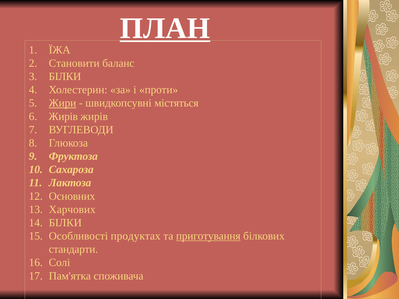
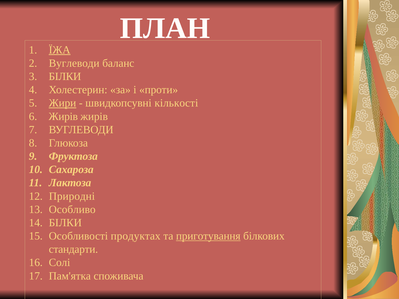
ПЛАН underline: present -> none
ЇЖА underline: none -> present
Становити at (74, 63): Становити -> Вуглеводи
містяться: містяться -> кількості
Основних: Основних -> Природні
Харчових: Харчових -> Особливо
